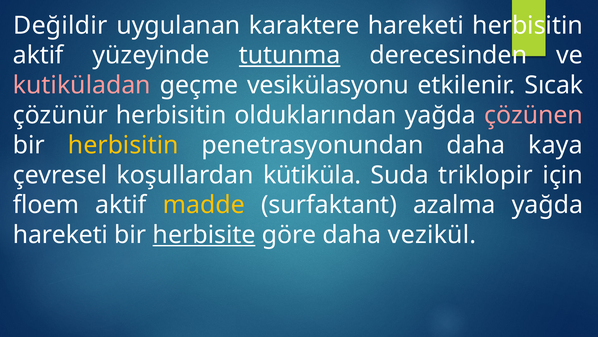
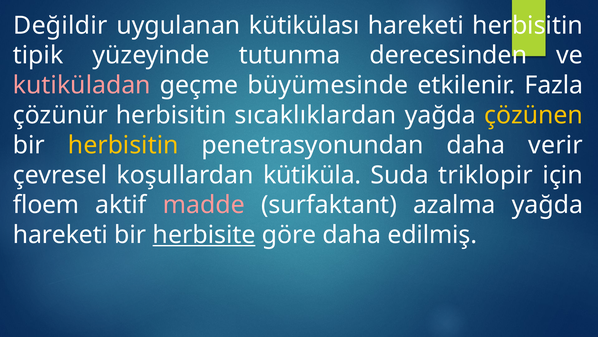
karaktere: karaktere -> kütikülası
aktif at (38, 55): aktif -> tipik
tutunma underline: present -> none
vesikülasyonu: vesikülasyonu -> büyümesinde
Sıcak: Sıcak -> Fazla
olduklarından: olduklarından -> sıcaklıklardan
çözünen colour: pink -> yellow
kaya: kaya -> verir
madde colour: yellow -> pink
vezikül: vezikül -> edilmiş
